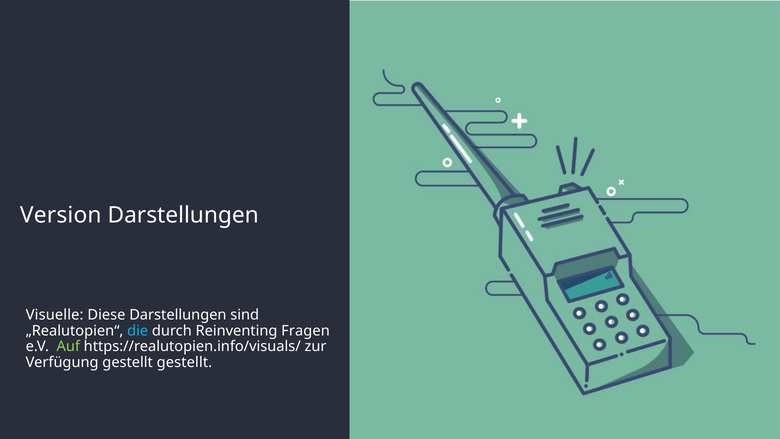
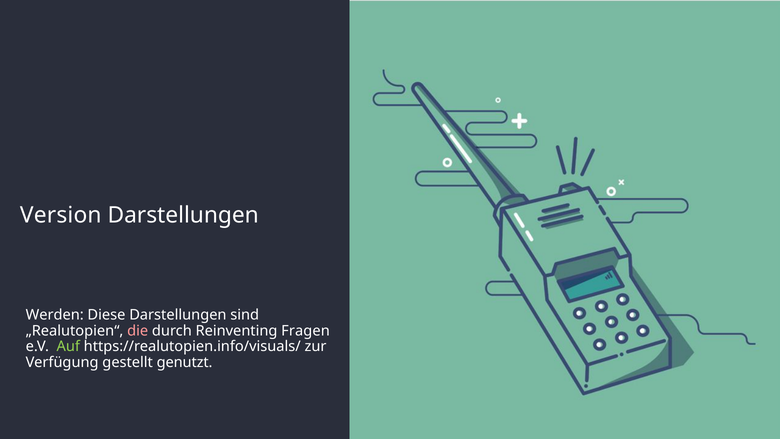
Visuelle: Visuelle -> Werden
die colour: light blue -> pink
gestellt gestellt: gestellt -> genutzt
